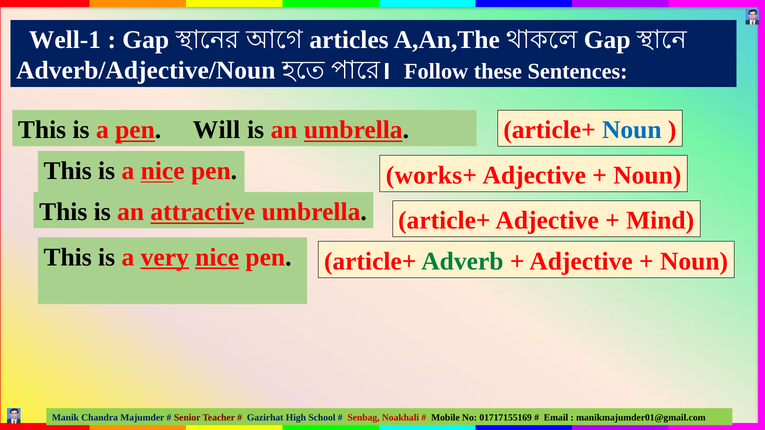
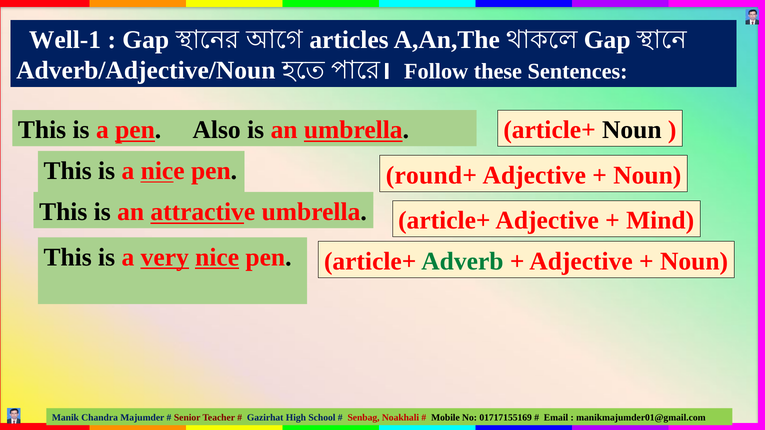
Will: Will -> Also
Noun at (632, 130) colour: blue -> black
works+: works+ -> round+
